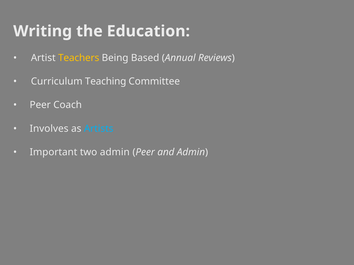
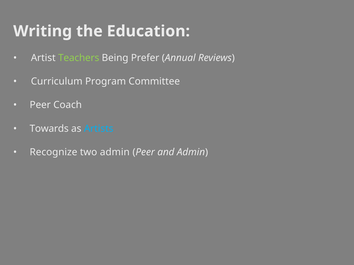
Teachers colour: yellow -> light green
Based: Based -> Prefer
Teaching: Teaching -> Program
Involves: Involves -> Towards
Important: Important -> Recognize
